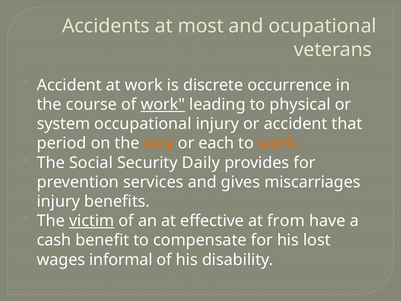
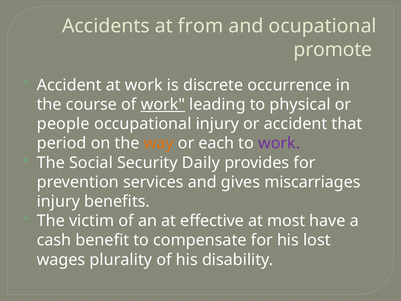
most: most -> from
veterans: veterans -> promote
system: system -> people
work at (279, 143) colour: orange -> purple
victim underline: present -> none
from: from -> most
informal: informal -> plurality
